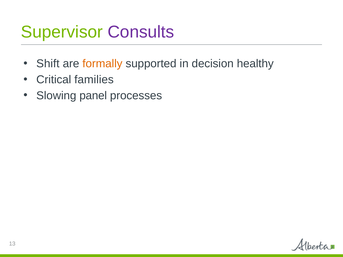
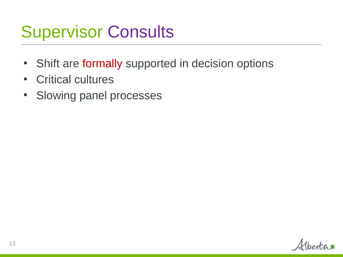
formally colour: orange -> red
healthy: healthy -> options
families: families -> cultures
